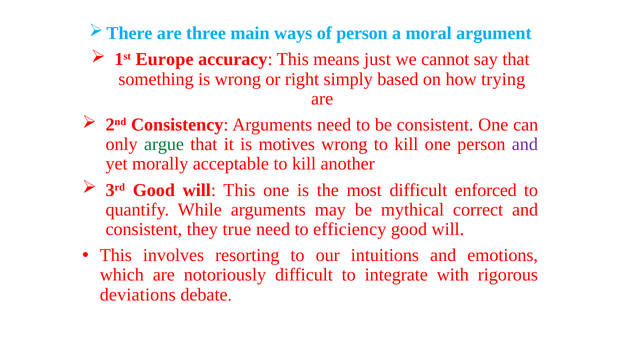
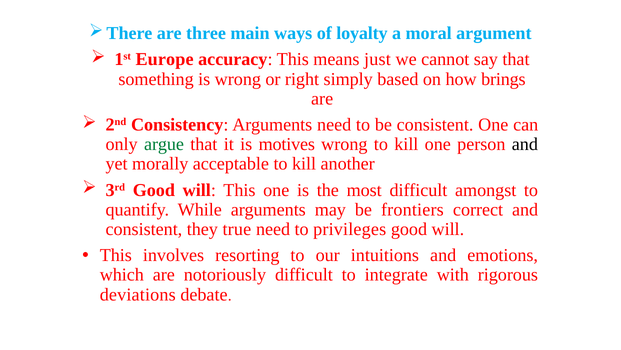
of person: person -> loyalty
trying: trying -> brings
and at (525, 144) colour: purple -> black
enforced: enforced -> amongst
mythical: mythical -> frontiers
efficiency: efficiency -> privileges
